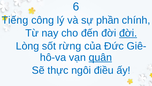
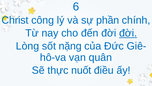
Tiếng: Tiếng -> Christ
rừng: rừng -> nặng
quân underline: present -> none
ngôi: ngôi -> nuốt
